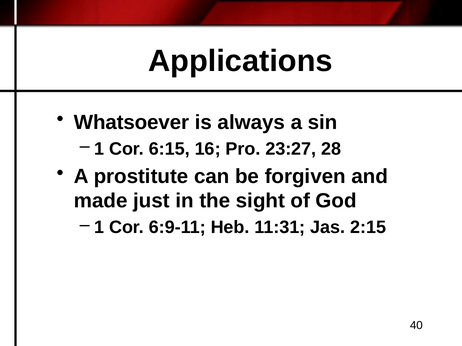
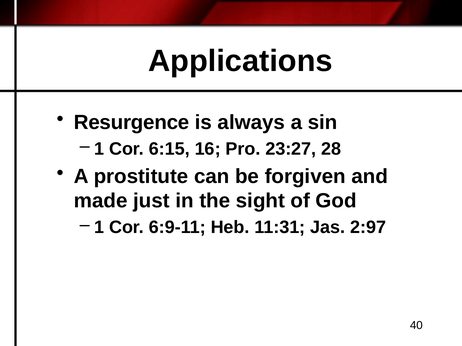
Whatsoever: Whatsoever -> Resurgence
2:15: 2:15 -> 2:97
